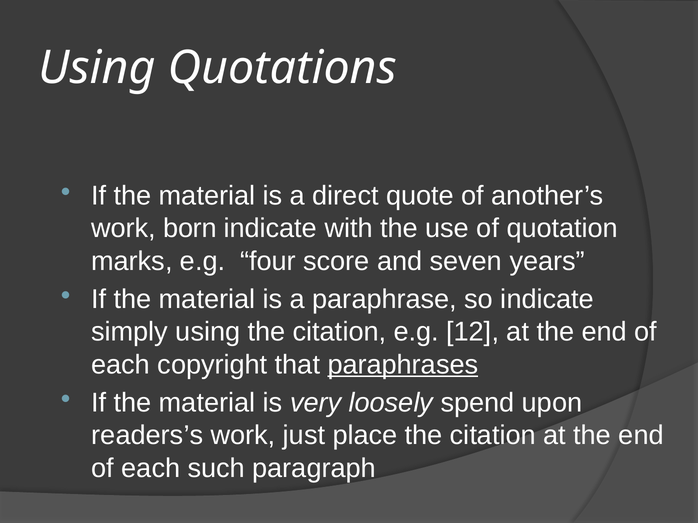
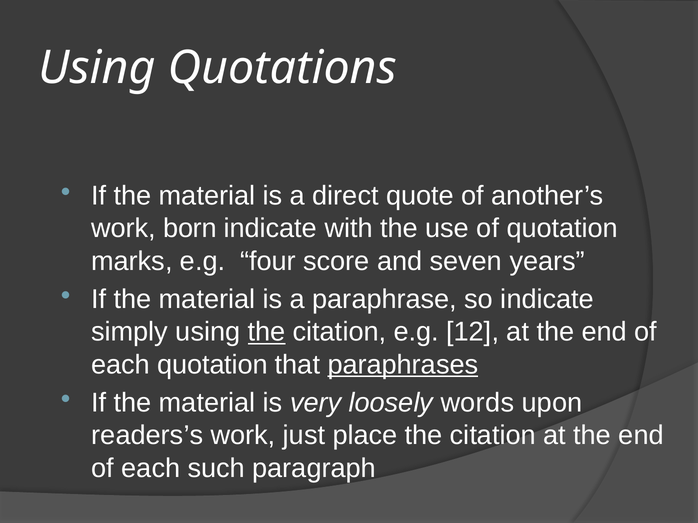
the at (267, 332) underline: none -> present
each copyright: copyright -> quotation
spend: spend -> words
